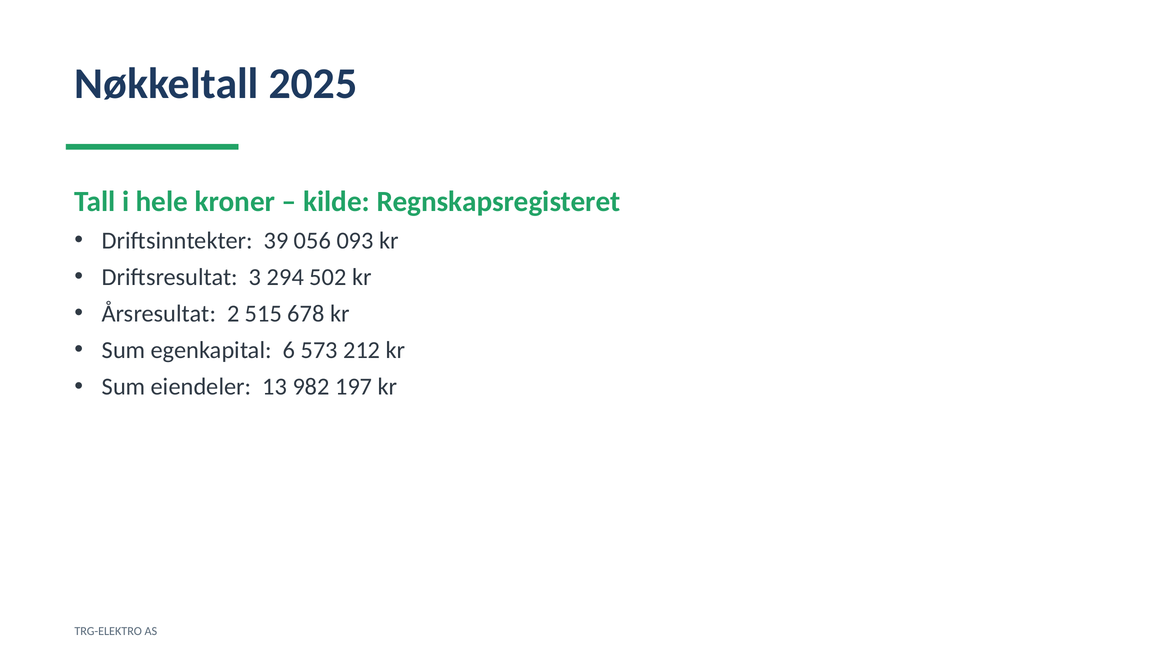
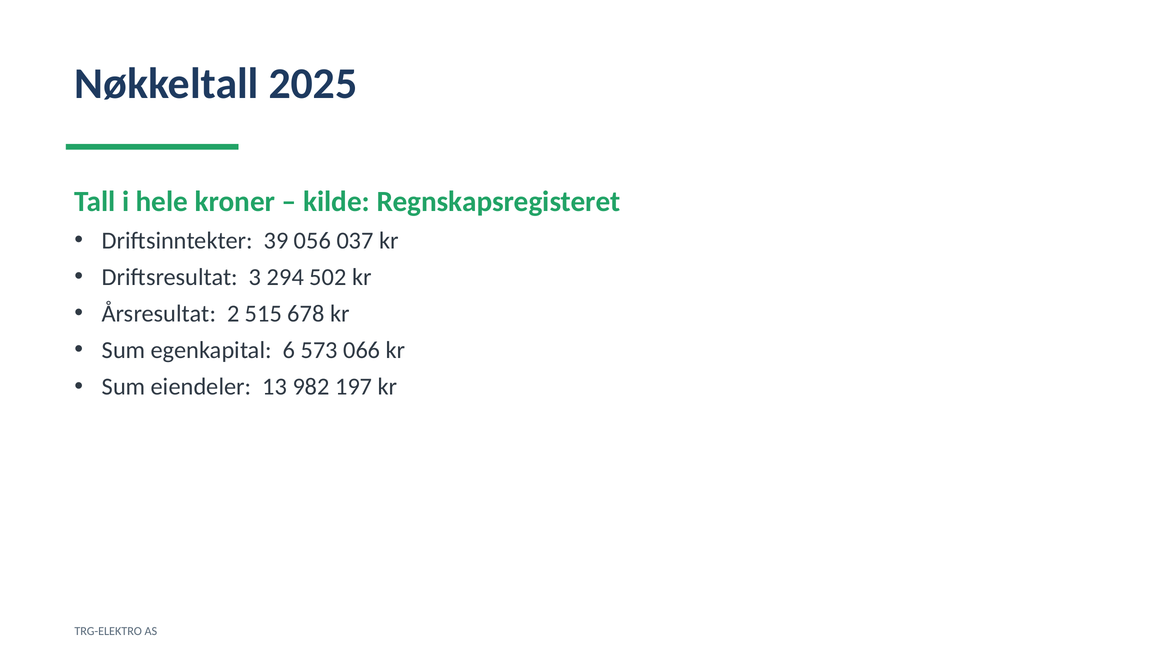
093: 093 -> 037
212: 212 -> 066
